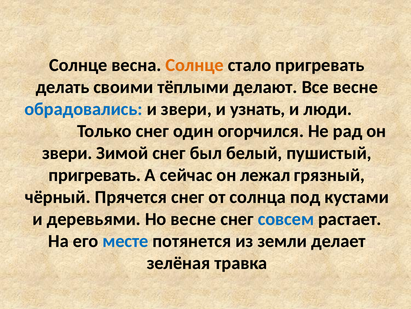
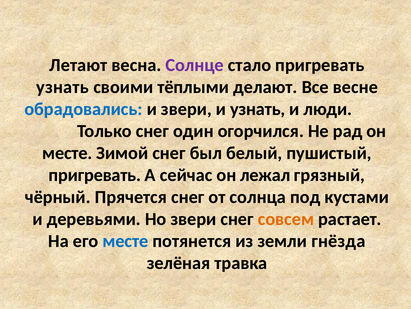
Солнце at (78, 65): Солнце -> Летают
Солнце at (195, 65) colour: orange -> purple
делать at (63, 87): делать -> узнать
звери at (67, 153): звери -> месте
Но весне: весне -> звери
совсем colour: blue -> orange
делает: делает -> гнёзда
